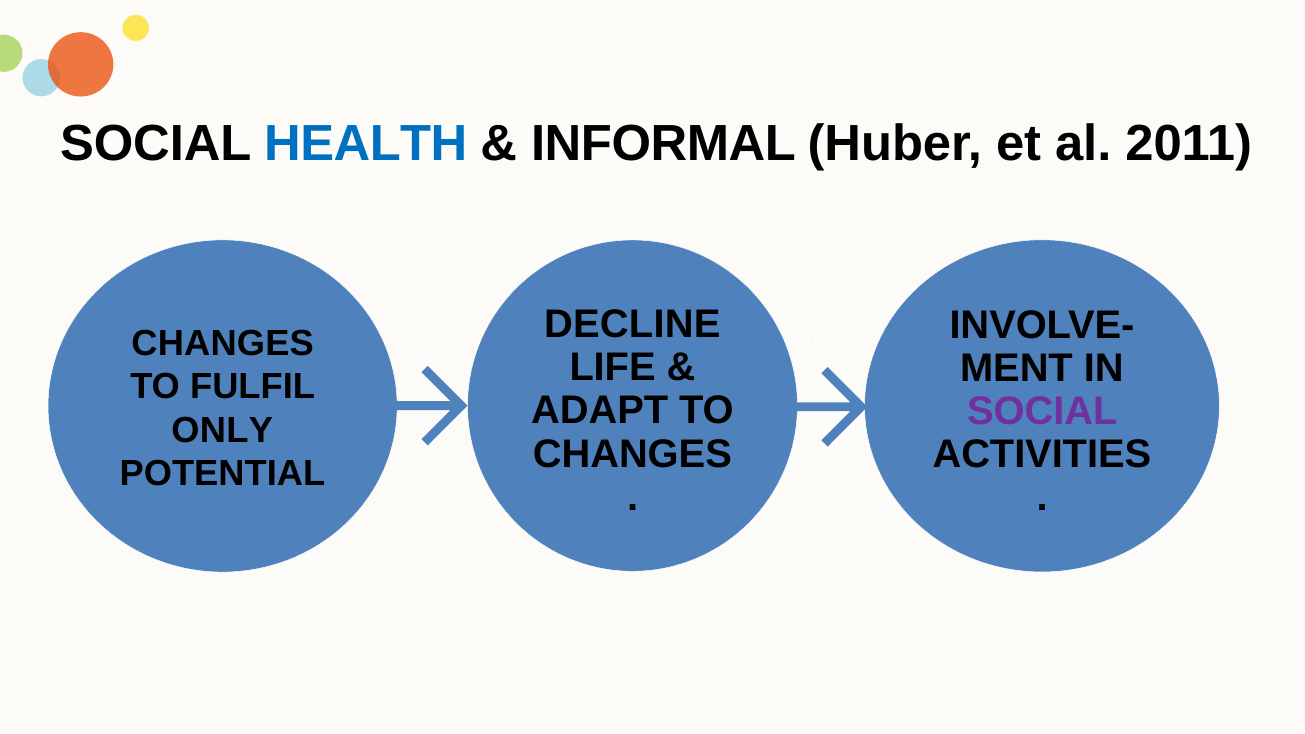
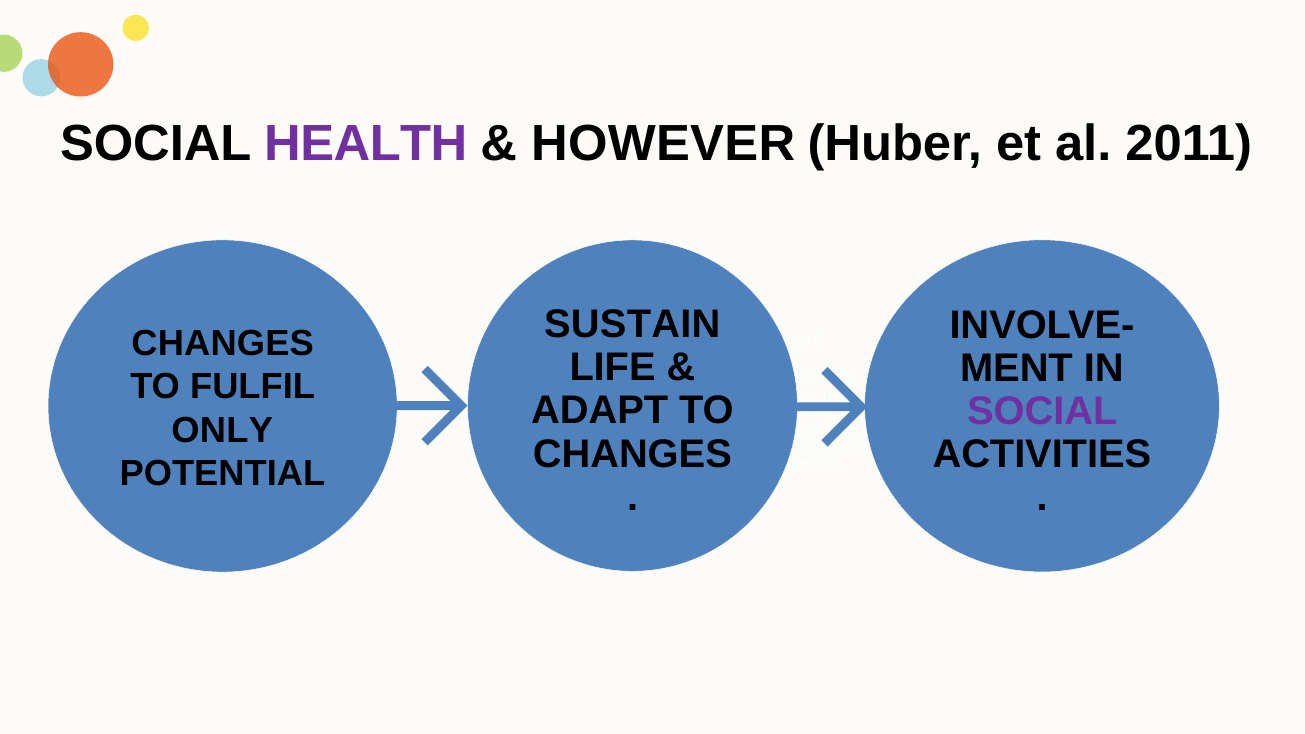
HEALTH colour: blue -> purple
INFORMAL: INFORMAL -> HOWEVER
DECLINE: DECLINE -> SUSTAIN
